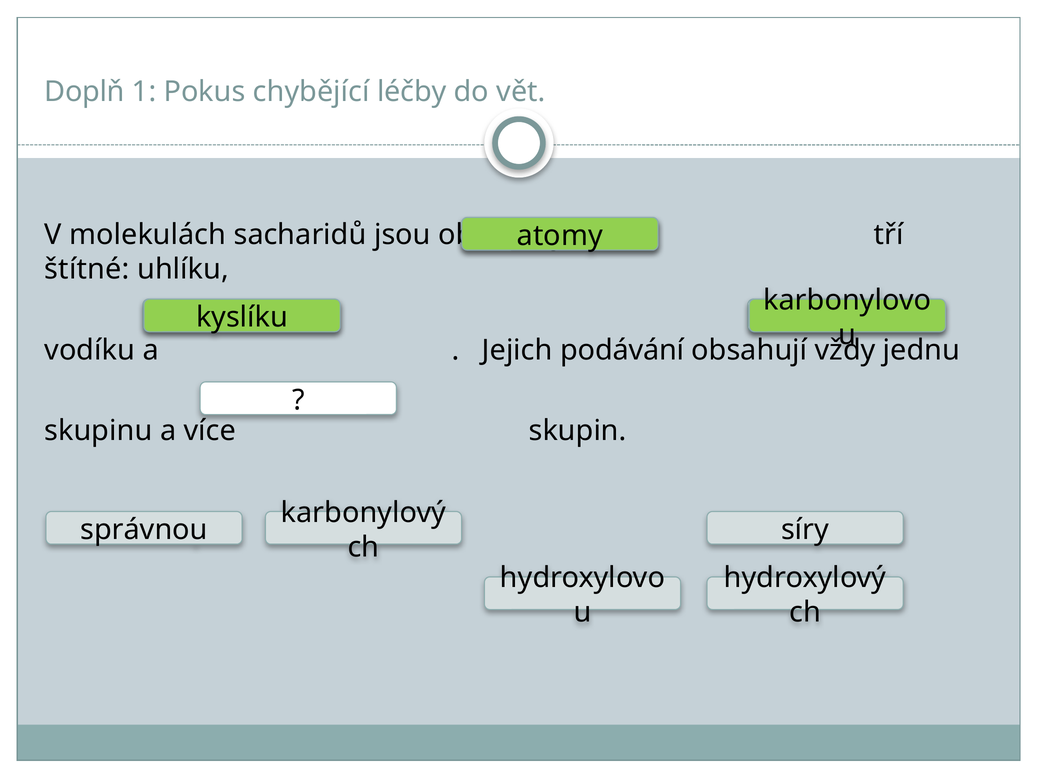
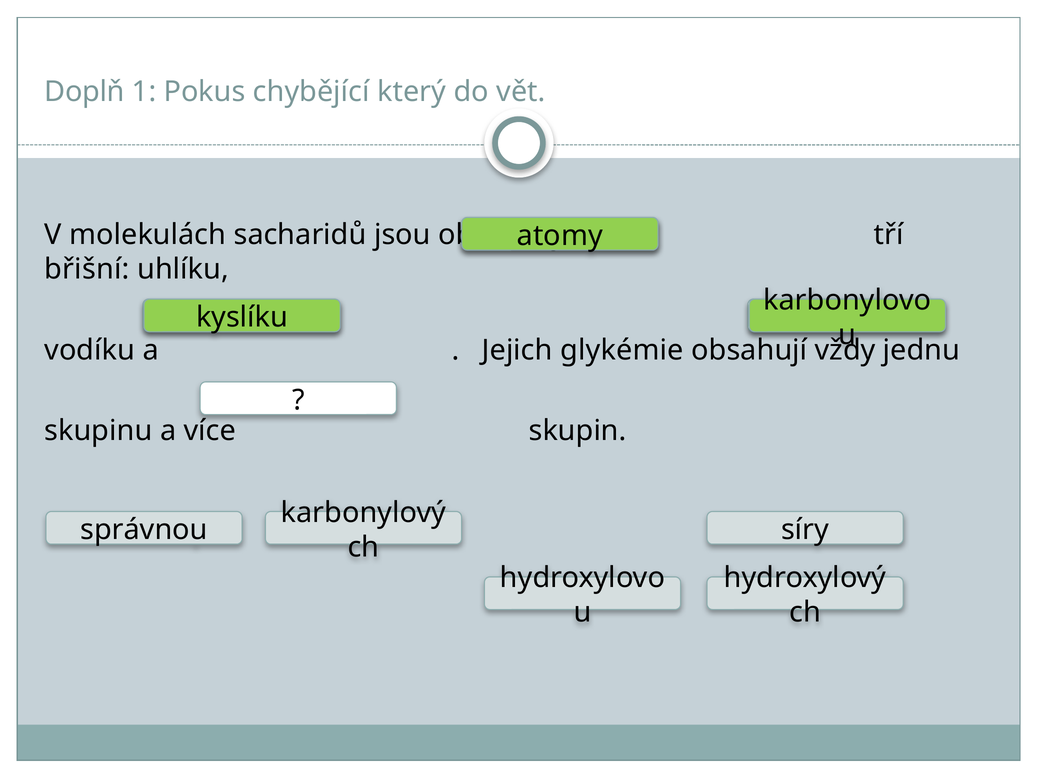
léčby: léčby -> který
štítné: štítné -> břišní
podávání: podávání -> glykémie
